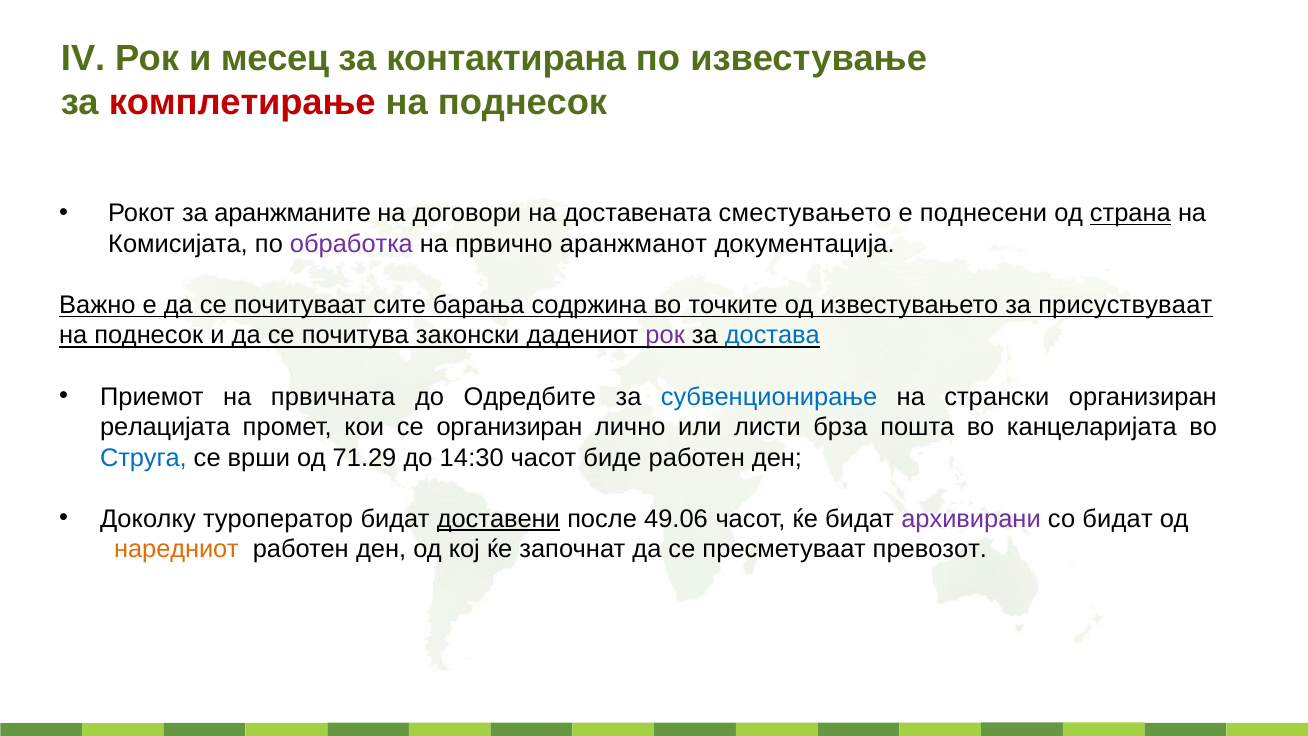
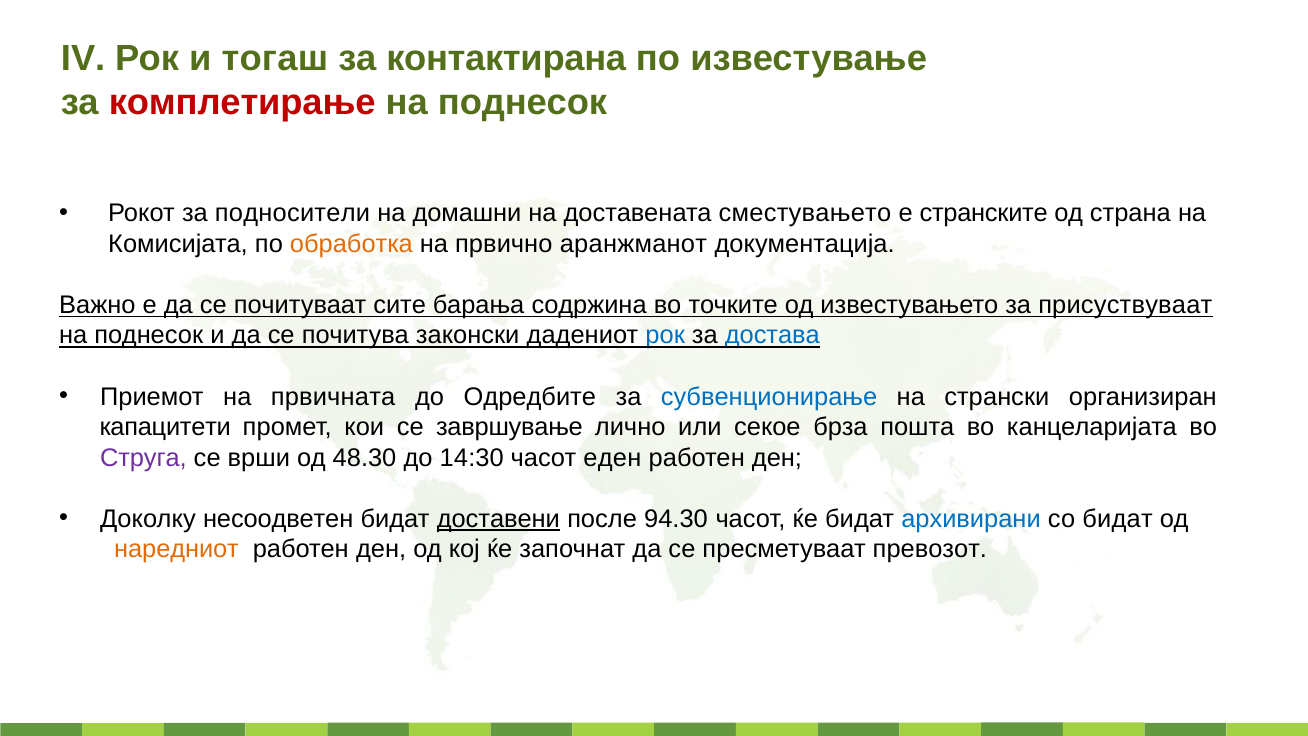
месец: месец -> тогаш
аранжманите: аранжманите -> подносители
договори: договори -> домашни
поднесени: поднесени -> странските
страна underline: present -> none
обработка colour: purple -> orange
рок at (665, 335) colour: purple -> blue
релацијата: релацијата -> капацитети
се организиран: организиран -> завршување
листи: листи -> секое
Струга colour: blue -> purple
71.29: 71.29 -> 48.30
биде: биде -> еден
туроператор: туроператор -> несоодветен
49.06: 49.06 -> 94.30
архивирани colour: purple -> blue
